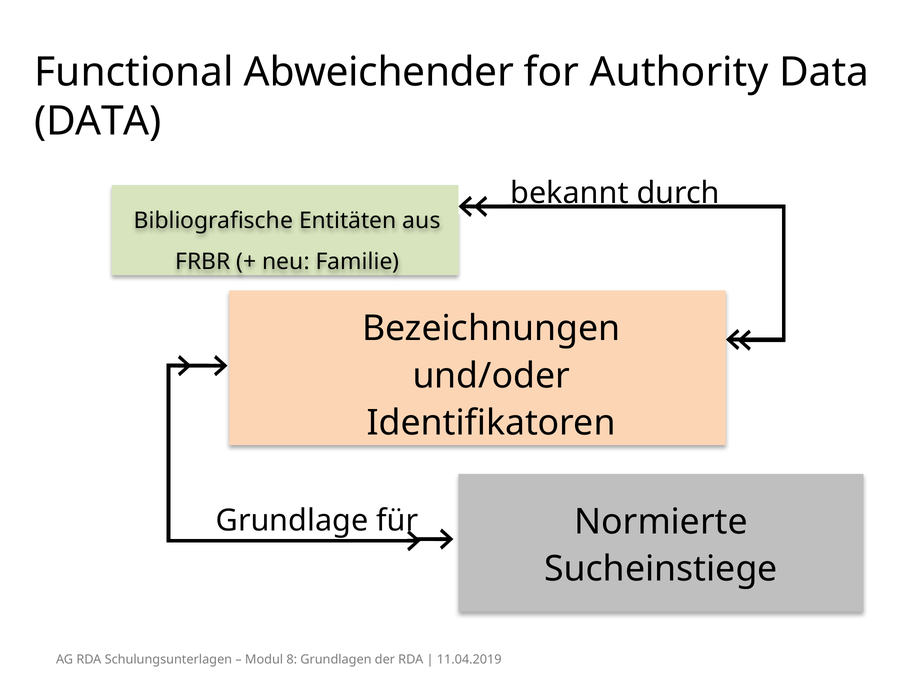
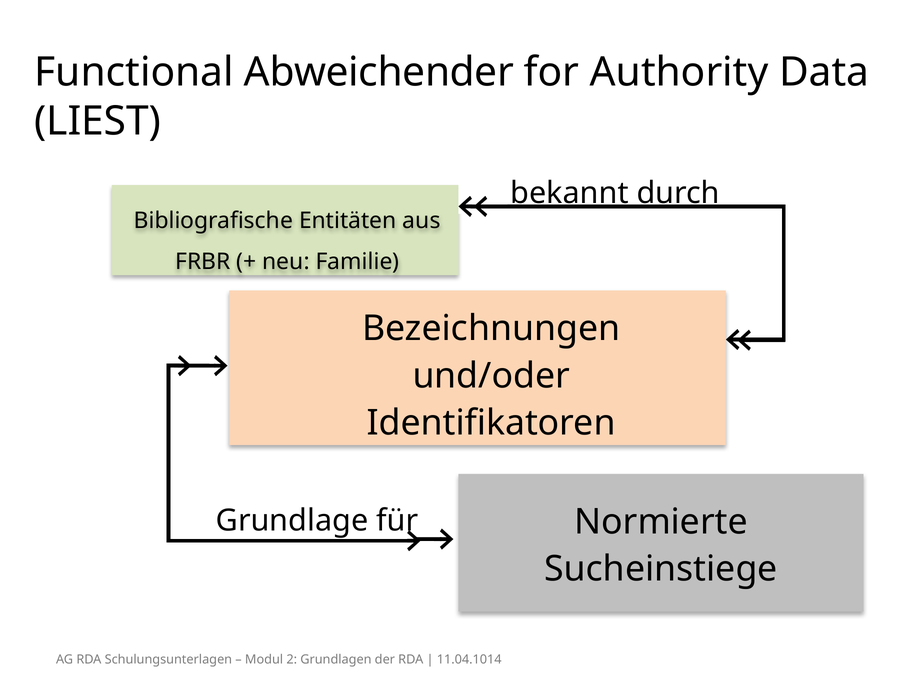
DATA at (98, 121): DATA -> LIEST
8: 8 -> 2
11.04.2019: 11.04.2019 -> 11.04.1014
